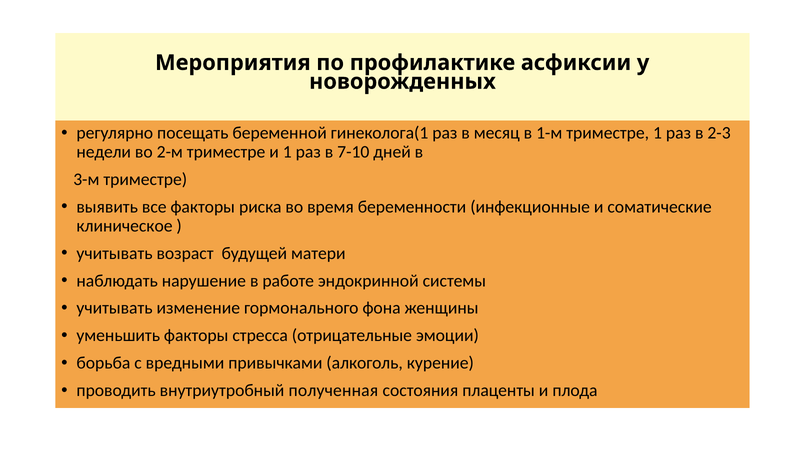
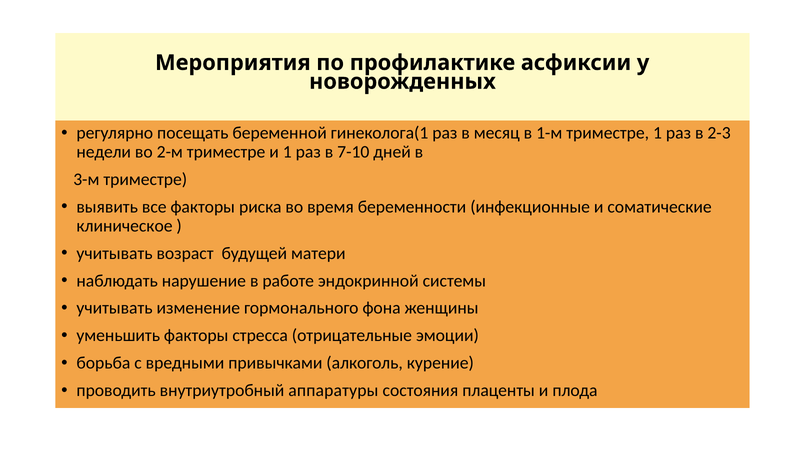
полученная: полученная -> аппаратуры
